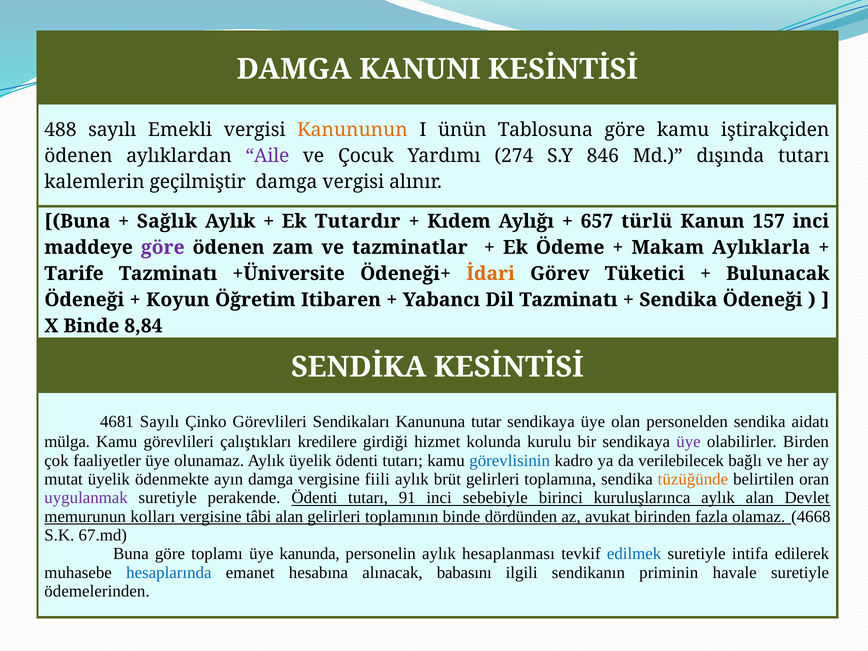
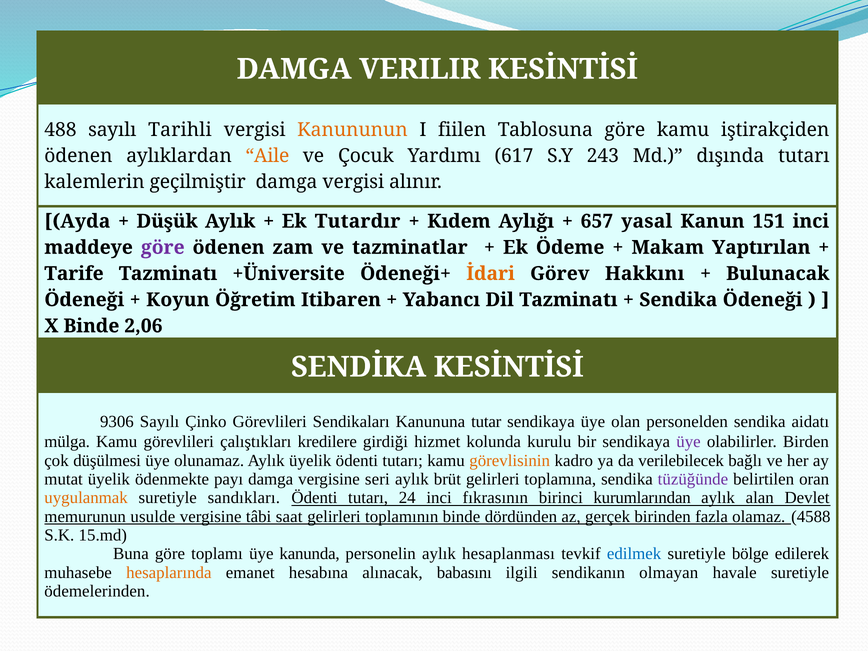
KANUNI: KANUNI -> VERILIR
Emekli: Emekli -> Tarihli
ünün: ünün -> fiilen
Aile colour: purple -> orange
274: 274 -> 617
846: 846 -> 243
Buna at (77, 221): Buna -> Ayda
Sağlık: Sağlık -> Düşük
türlü: türlü -> yasal
157: 157 -> 151
Aylıklarla: Aylıklarla -> Yaptırılan
Tüketici: Tüketici -> Hakkını
8,84: 8,84 -> 2,06
4681: 4681 -> 9306
faaliyetler: faaliyetler -> düşülmesi
görevlisinin colour: blue -> orange
ayın: ayın -> payı
fiili: fiili -> seri
tüzüğünde colour: orange -> purple
uygulanmak colour: purple -> orange
perakende: perakende -> sandıkları
91: 91 -> 24
sebebiyle: sebebiyle -> fıkrasının
kuruluşlarınca: kuruluşlarınca -> kurumlarından
kolları: kolları -> usulde
tâbi alan: alan -> saat
avukat: avukat -> gerçek
4668: 4668 -> 4588
67.md: 67.md -> 15.md
intifa: intifa -> bölge
hesaplarında colour: blue -> orange
priminin: priminin -> olmayan
